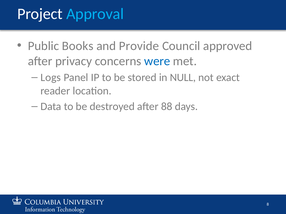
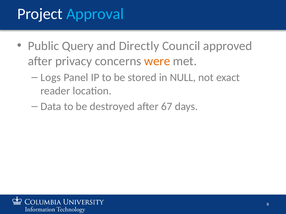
Books: Books -> Query
Provide: Provide -> Directly
were colour: blue -> orange
88: 88 -> 67
